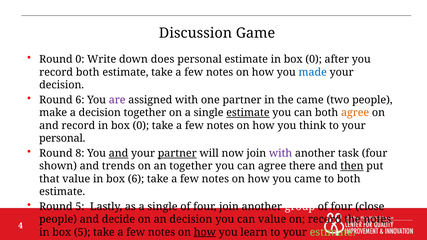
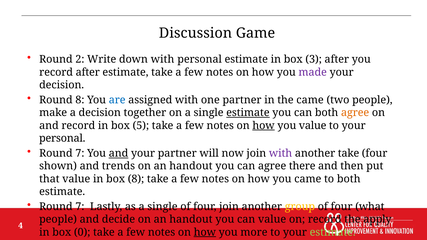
Round 0: 0 -> 2
down does: does -> with
estimate in box 0: 0 -> 3
record both: both -> after
made colour: blue -> purple
Round 6: 6 -> 8
are colour: purple -> blue
record in box 0: 0 -> 5
how at (264, 126) underline: none -> present
you think: think -> value
8 at (80, 153): 8 -> 7
partner at (177, 153) underline: present -> none
another task: task -> take
together at (191, 166): together -> handout
then underline: present -> none
box 6: 6 -> 8
5 at (80, 207): 5 -> 7
group colour: white -> yellow
close: close -> what
decide on an decision: decision -> handout
the notes: notes -> apply
box 5: 5 -> 0
learn: learn -> more
